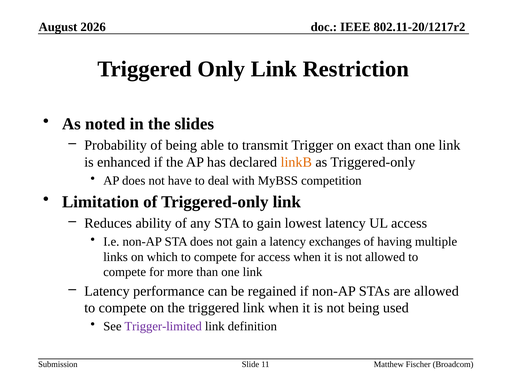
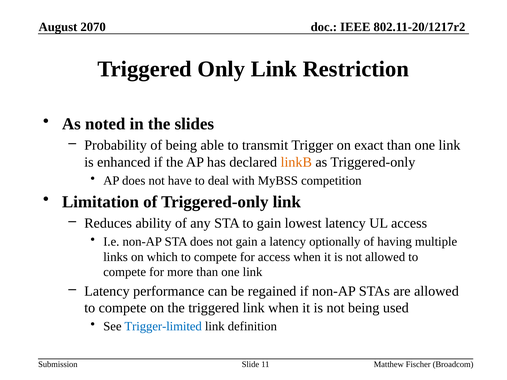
2026: 2026 -> 2070
exchanges: exchanges -> optionally
Trigger-limited colour: purple -> blue
